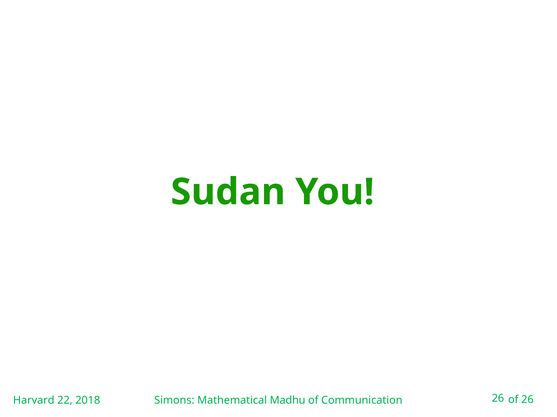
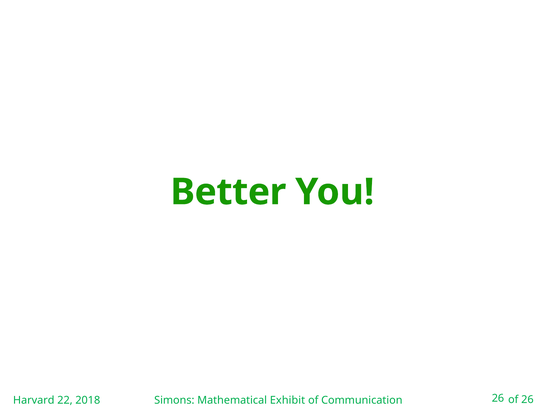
Sudan: Sudan -> Better
Madhu: Madhu -> Exhibit
